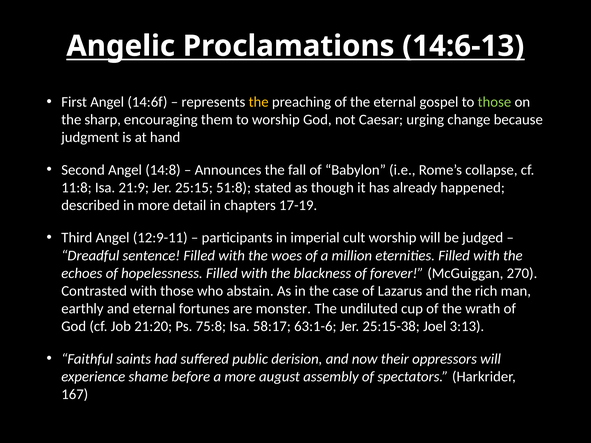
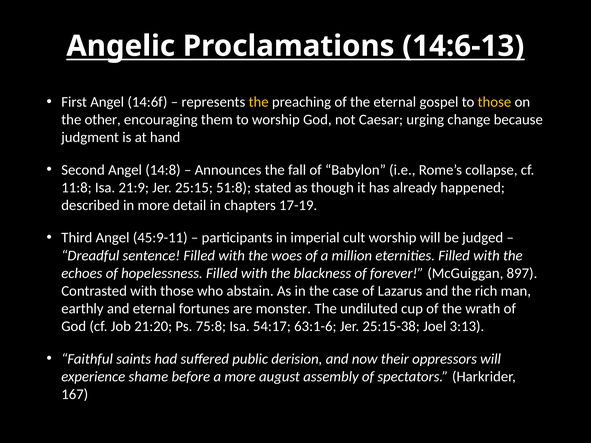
those at (494, 102) colour: light green -> yellow
sharp: sharp -> other
12:9-11: 12:9-11 -> 45:9-11
270: 270 -> 897
58:17: 58:17 -> 54:17
